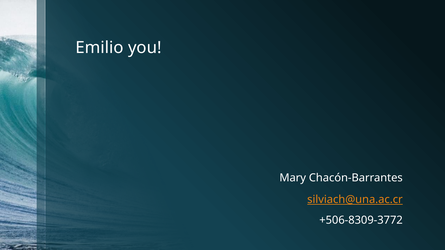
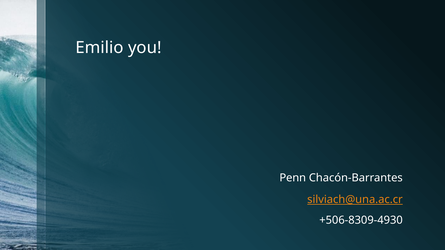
Mary: Mary -> Penn
+506-8309-3772: +506-8309-3772 -> +506-8309-4930
